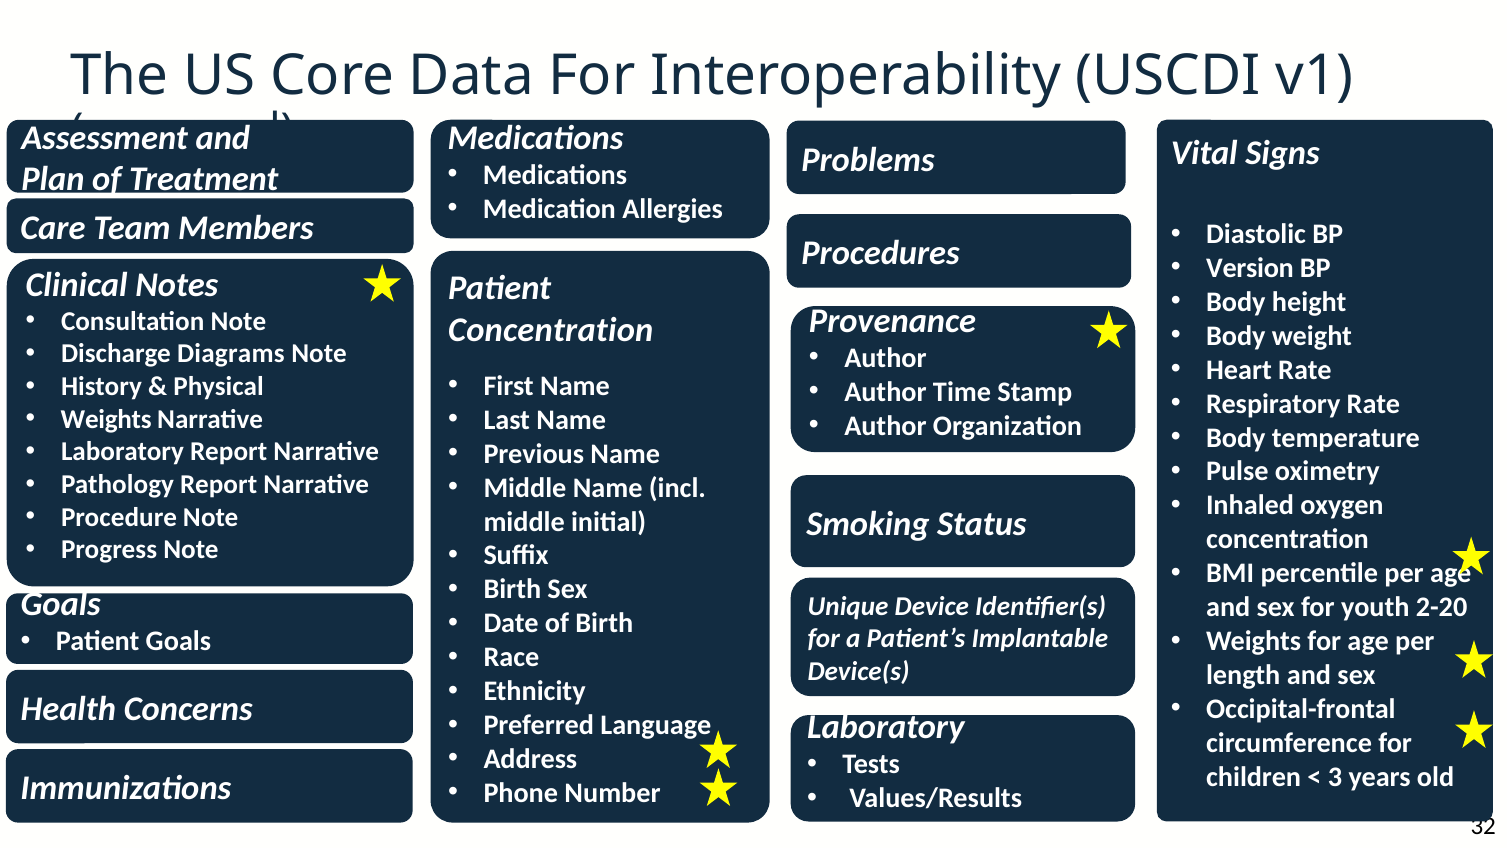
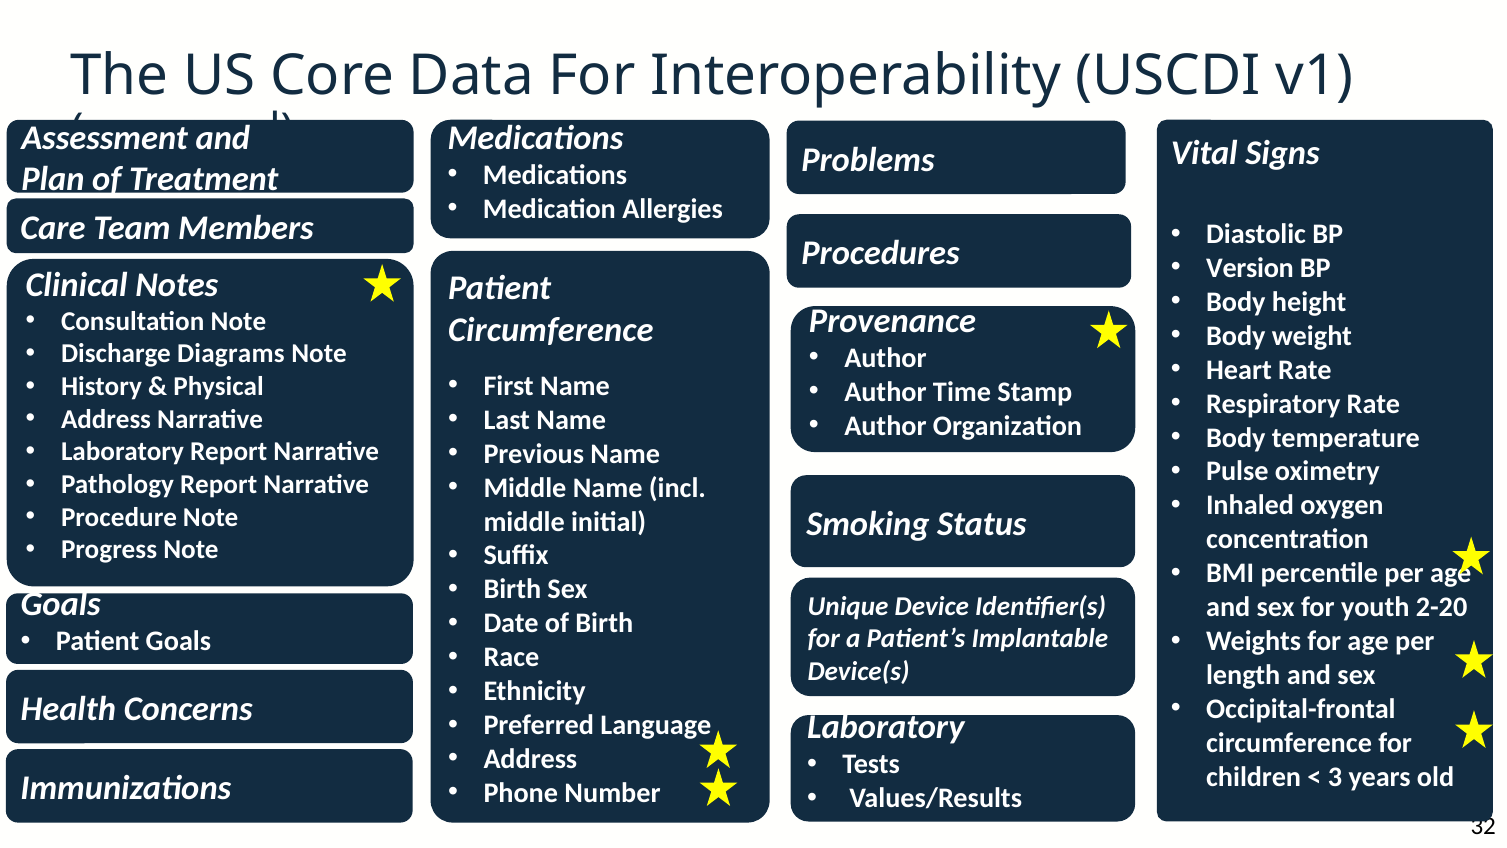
Concentration at (551, 330): Concentration -> Circumference
Weights at (106, 419): Weights -> Address
